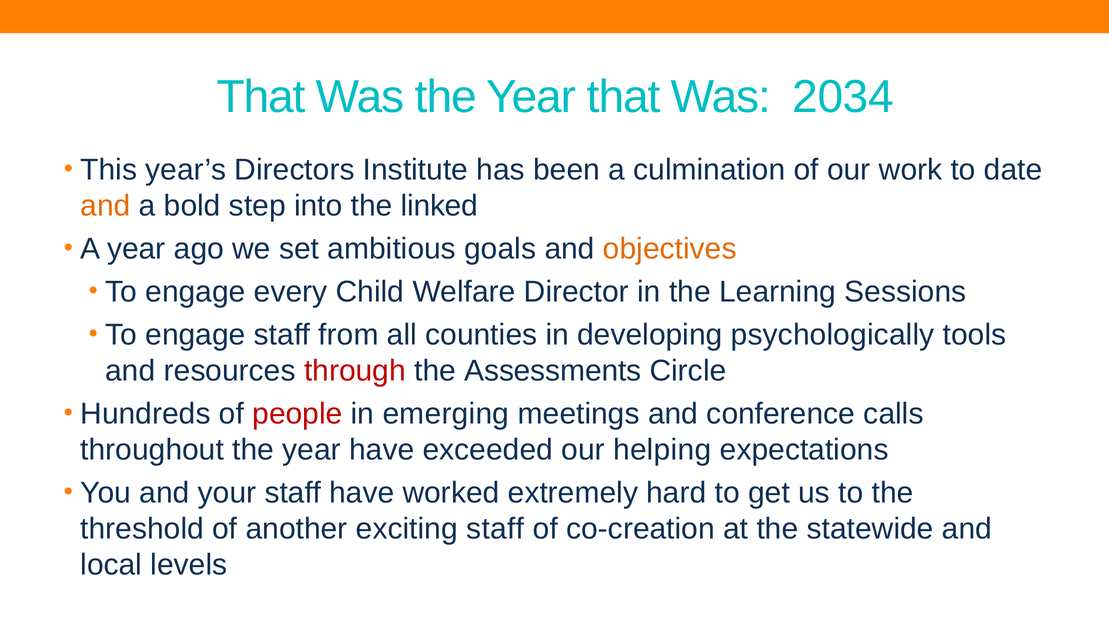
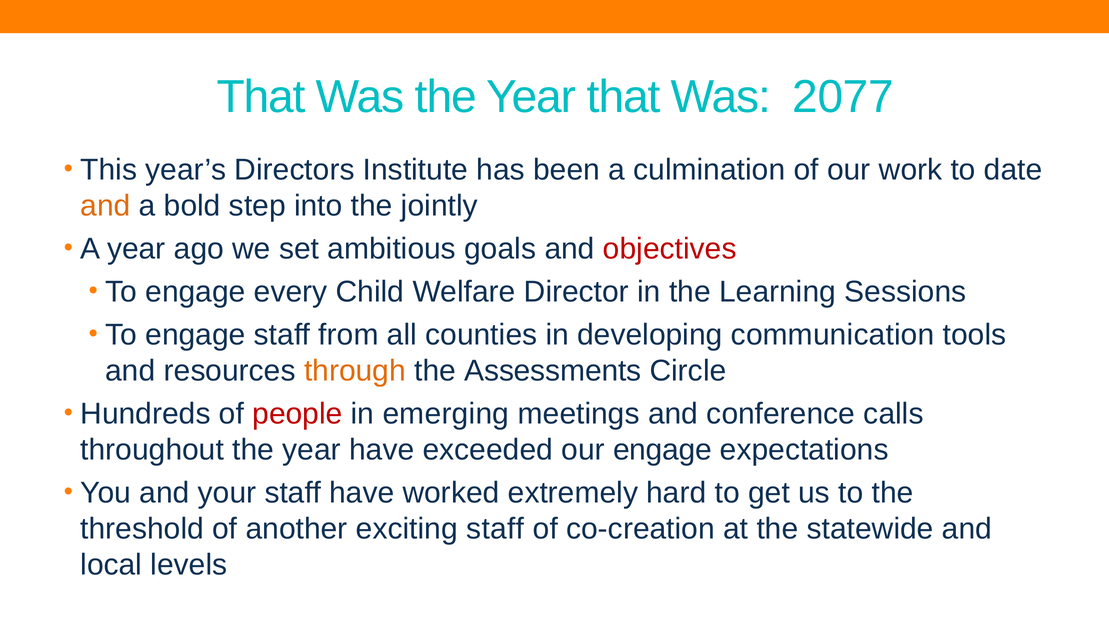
2034: 2034 -> 2077
linked: linked -> jointly
objectives colour: orange -> red
psychologically: psychologically -> communication
through colour: red -> orange
our helping: helping -> engage
